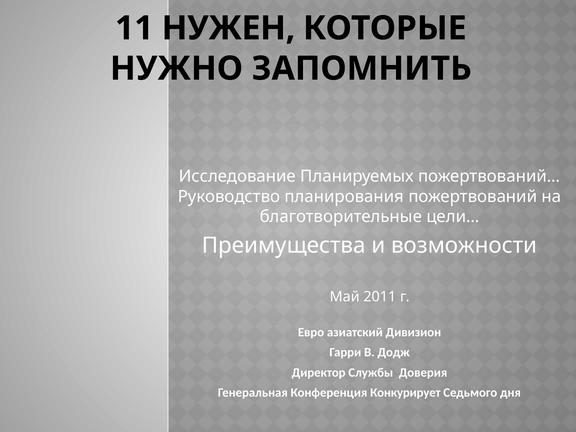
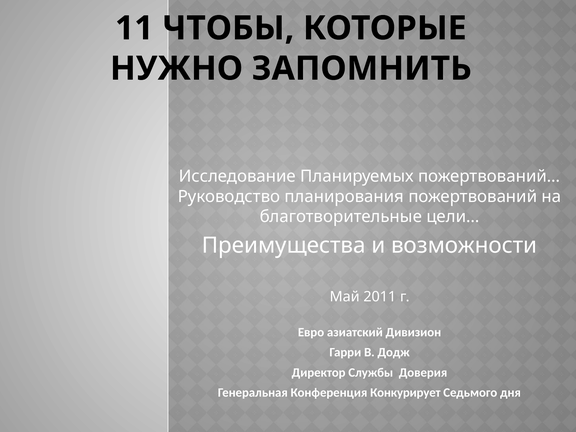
НУЖЕН: НУЖЕН -> ЧТОБЫ
